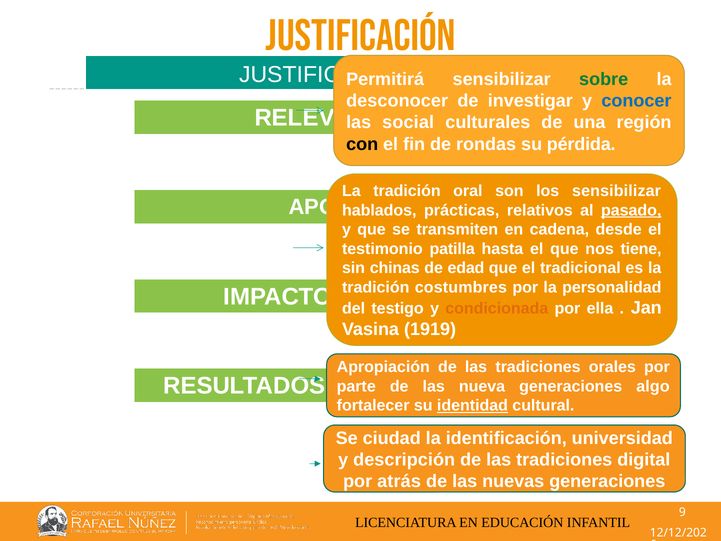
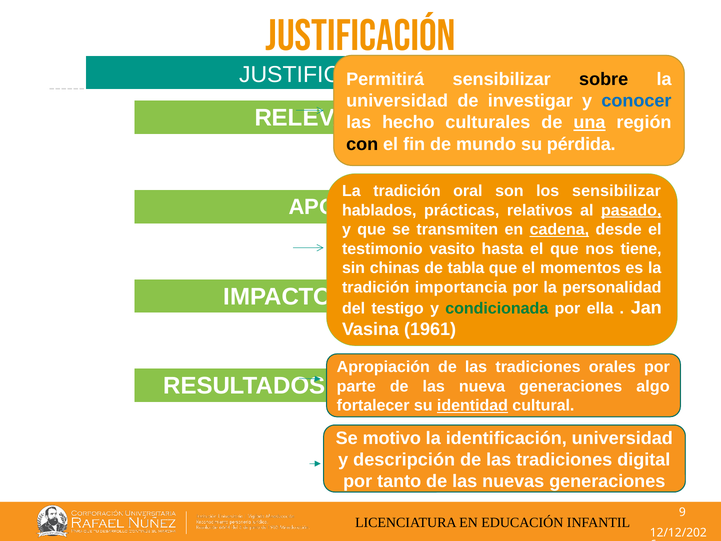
sobre colour: green -> black
desconocer at (397, 101): desconocer -> universidad
social at (408, 122): social -> hecho
una underline: none -> present
rondas: rondas -> mundo
cadena underline: none -> present
patilla: patilla -> vasito
edad: edad -> tabla
tradicional: tradicional -> momentos
costumbres: costumbres -> importancia
condicionada colour: orange -> green
1919: 1919 -> 1961
ciudad: ciudad -> motivo
atrás: atrás -> tanto
